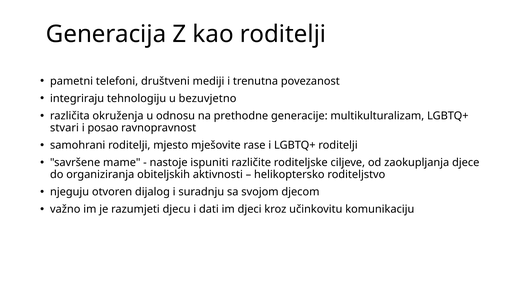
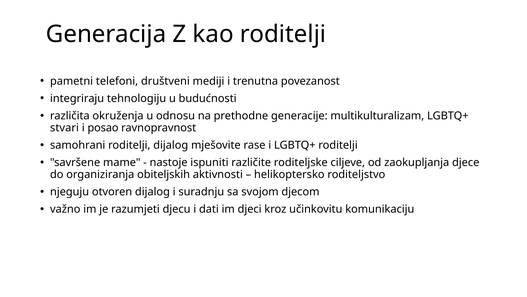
bezuvjetno: bezuvjetno -> budućnosti
roditelji mjesto: mjesto -> dijalog
